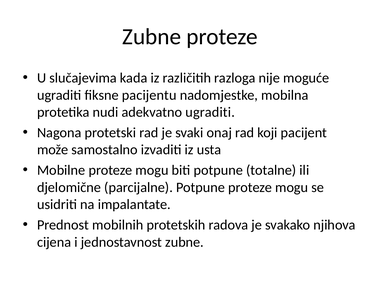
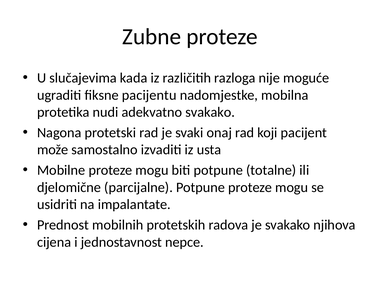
adekvatno ugraditi: ugraditi -> svakako
jednostavnost zubne: zubne -> nepce
